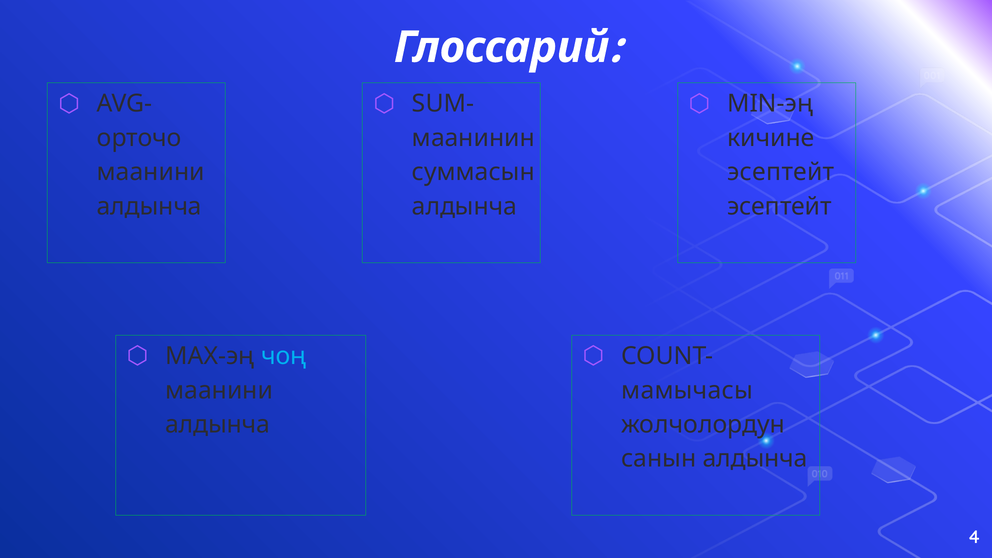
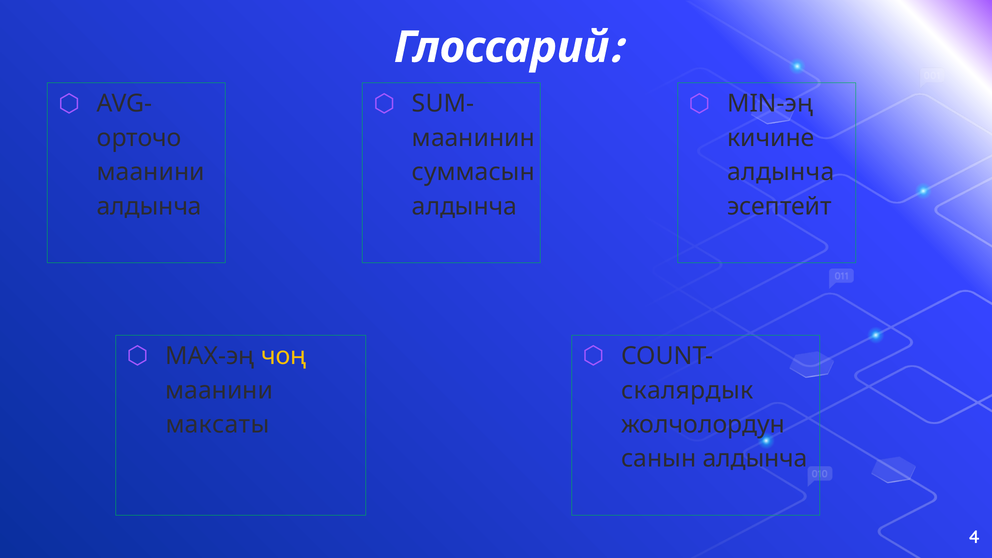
эсептейт at (781, 172): эсептейт -> алдынча
чоң colour: light blue -> yellow
мамычасы: мамычасы -> скалярдык
алдынча at (218, 425): алдынча -> максаты
